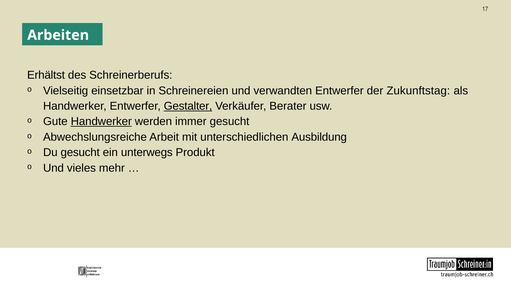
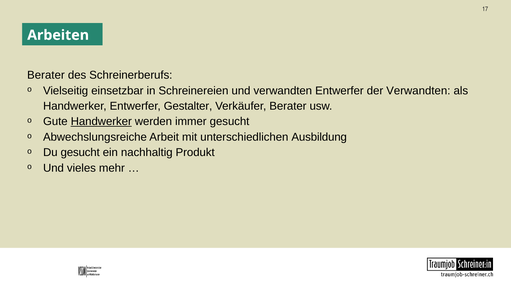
Erhältst at (46, 75): Erhältst -> Berater
der Zukunftstag: Zukunftstag -> Verwandten
Gestalter underline: present -> none
unterwegs: unterwegs -> nachhaltig
